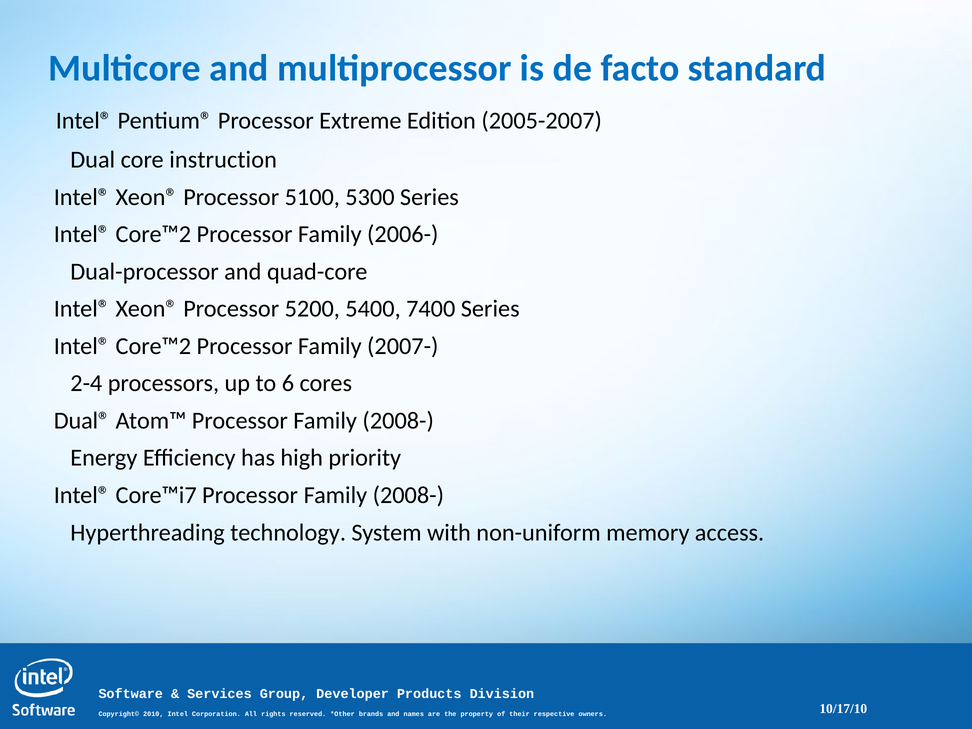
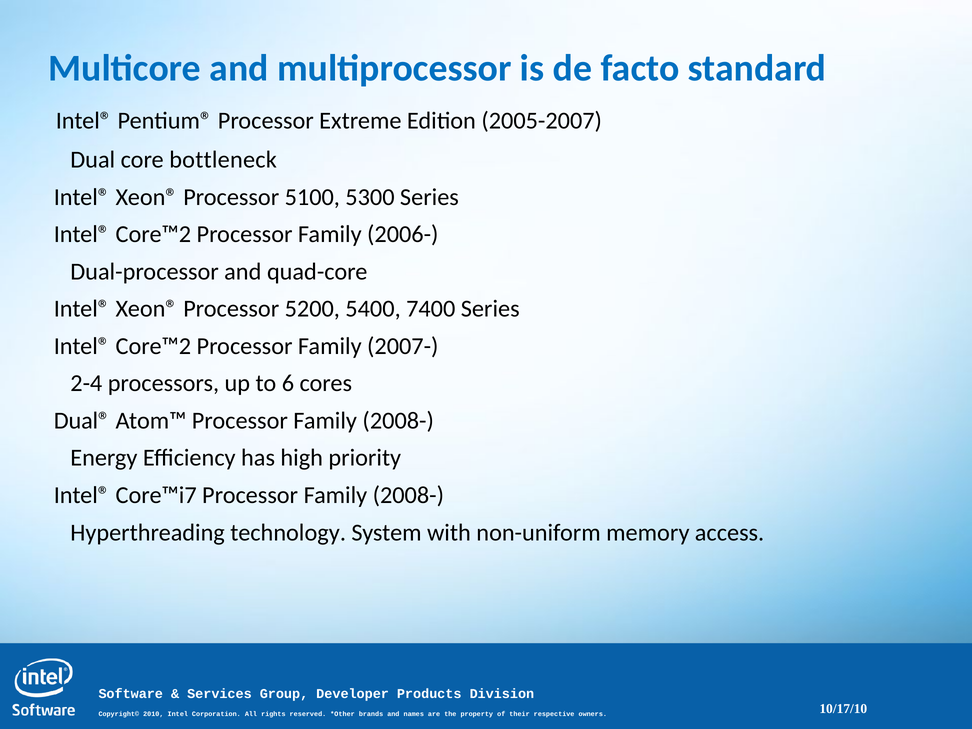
instruction: instruction -> bottleneck
